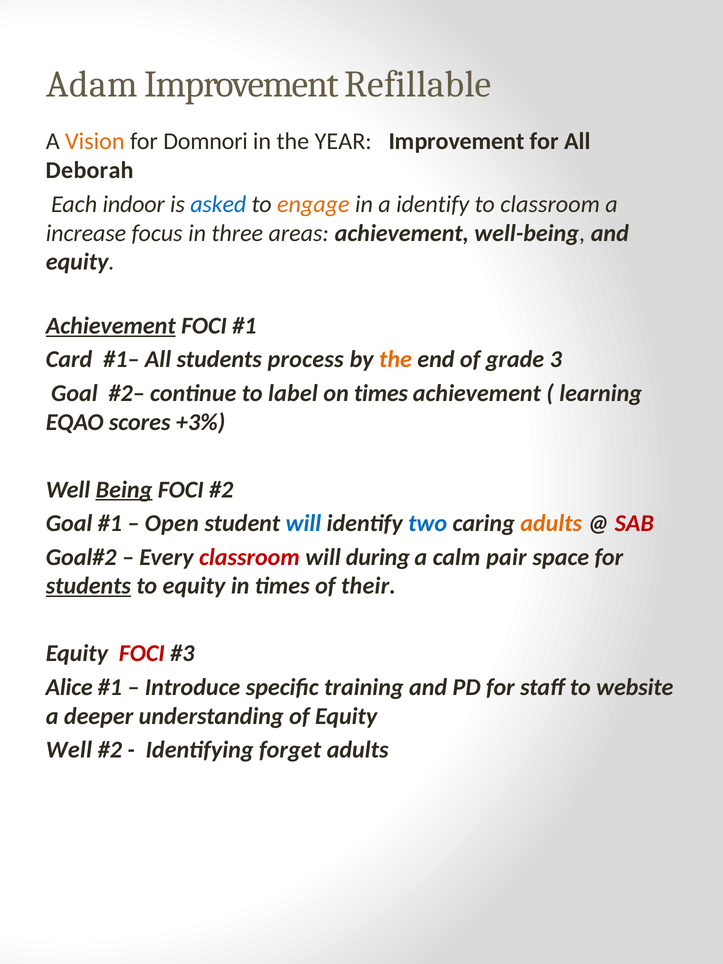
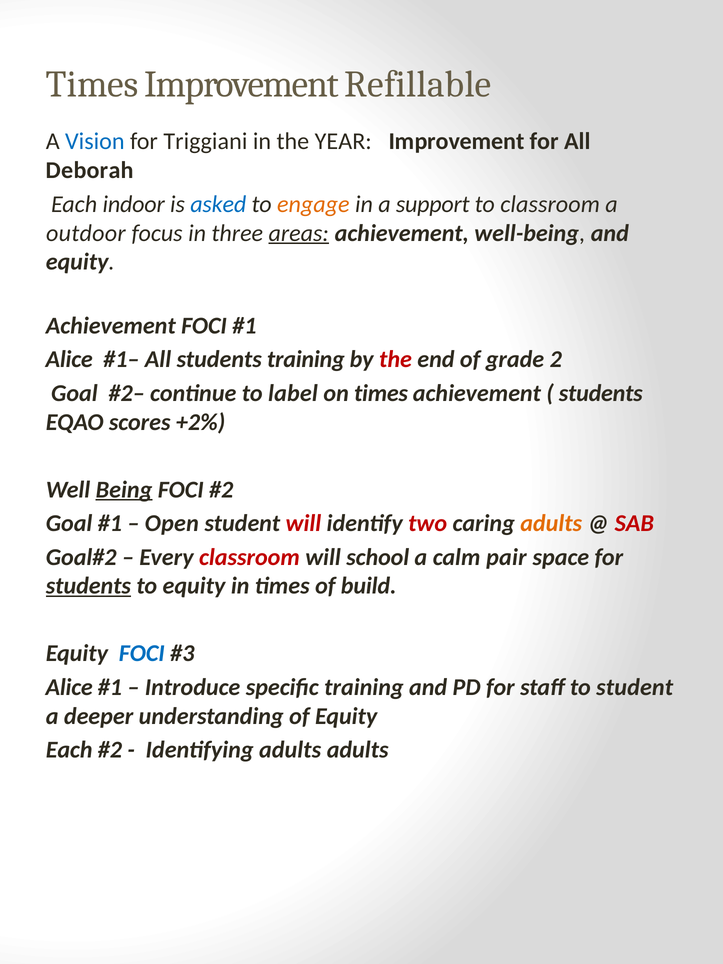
Adam at (92, 85): Adam -> Times
Vision colour: orange -> blue
Domnori: Domnori -> Triggiani
a identify: identify -> support
increase: increase -> outdoor
areas underline: none -> present
Achievement at (111, 326) underline: present -> none
Card at (69, 359): Card -> Alice
students process: process -> training
the at (396, 359) colour: orange -> red
3: 3 -> 2
learning at (601, 393): learning -> students
+3%: +3% -> +2%
will at (303, 523) colour: blue -> red
two colour: blue -> red
during: during -> school
their: their -> build
FOCI at (142, 653) colour: red -> blue
to website: website -> student
Well at (69, 750): Well -> Each
Identifying forget: forget -> adults
